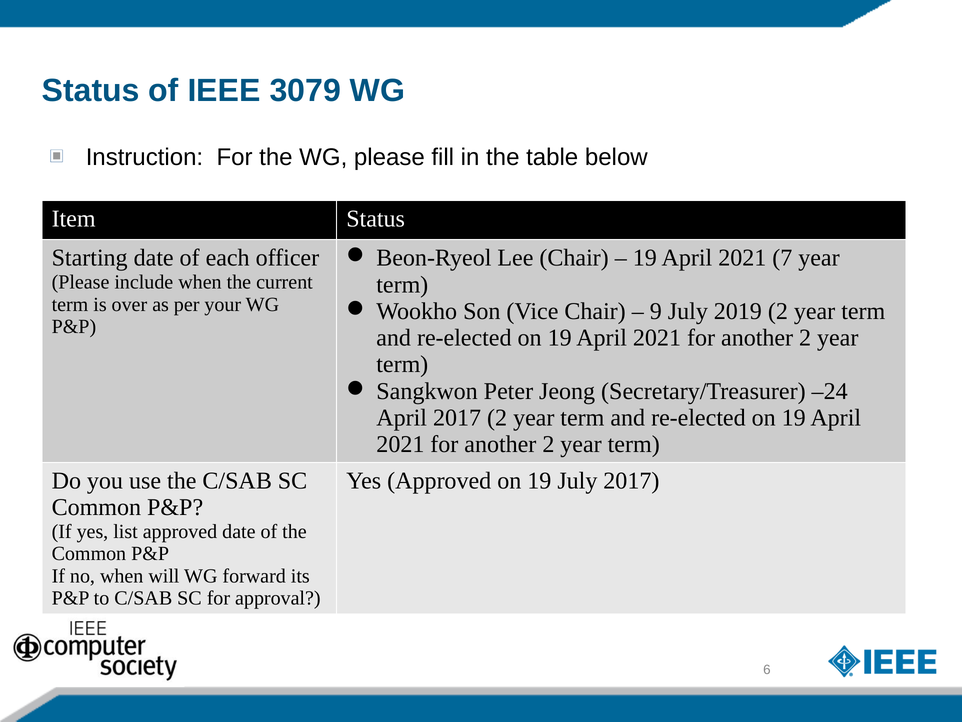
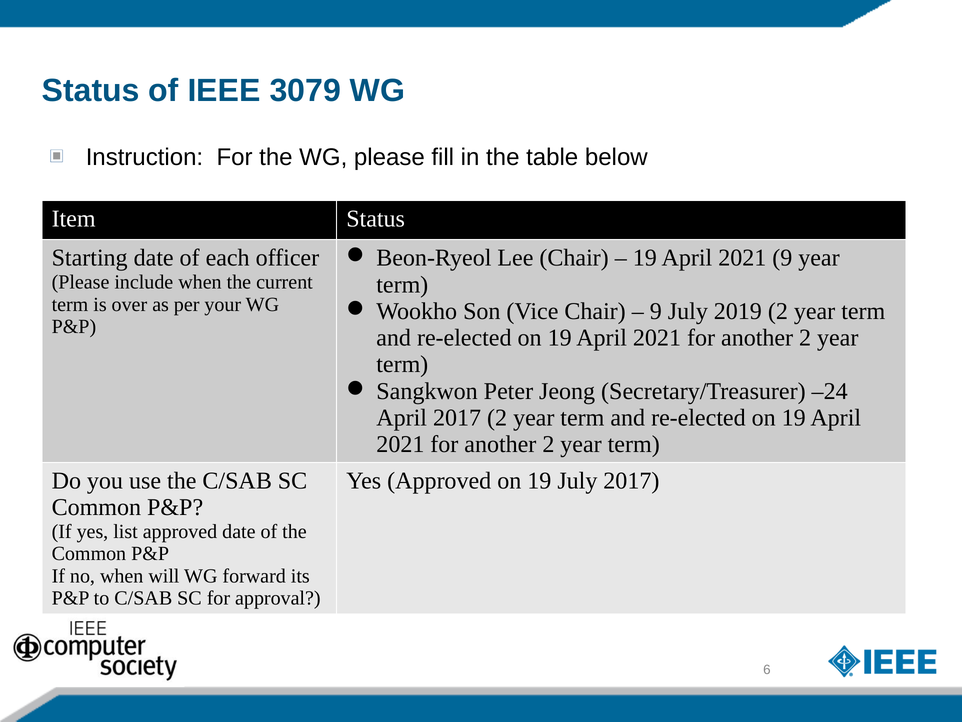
2021 7: 7 -> 9
